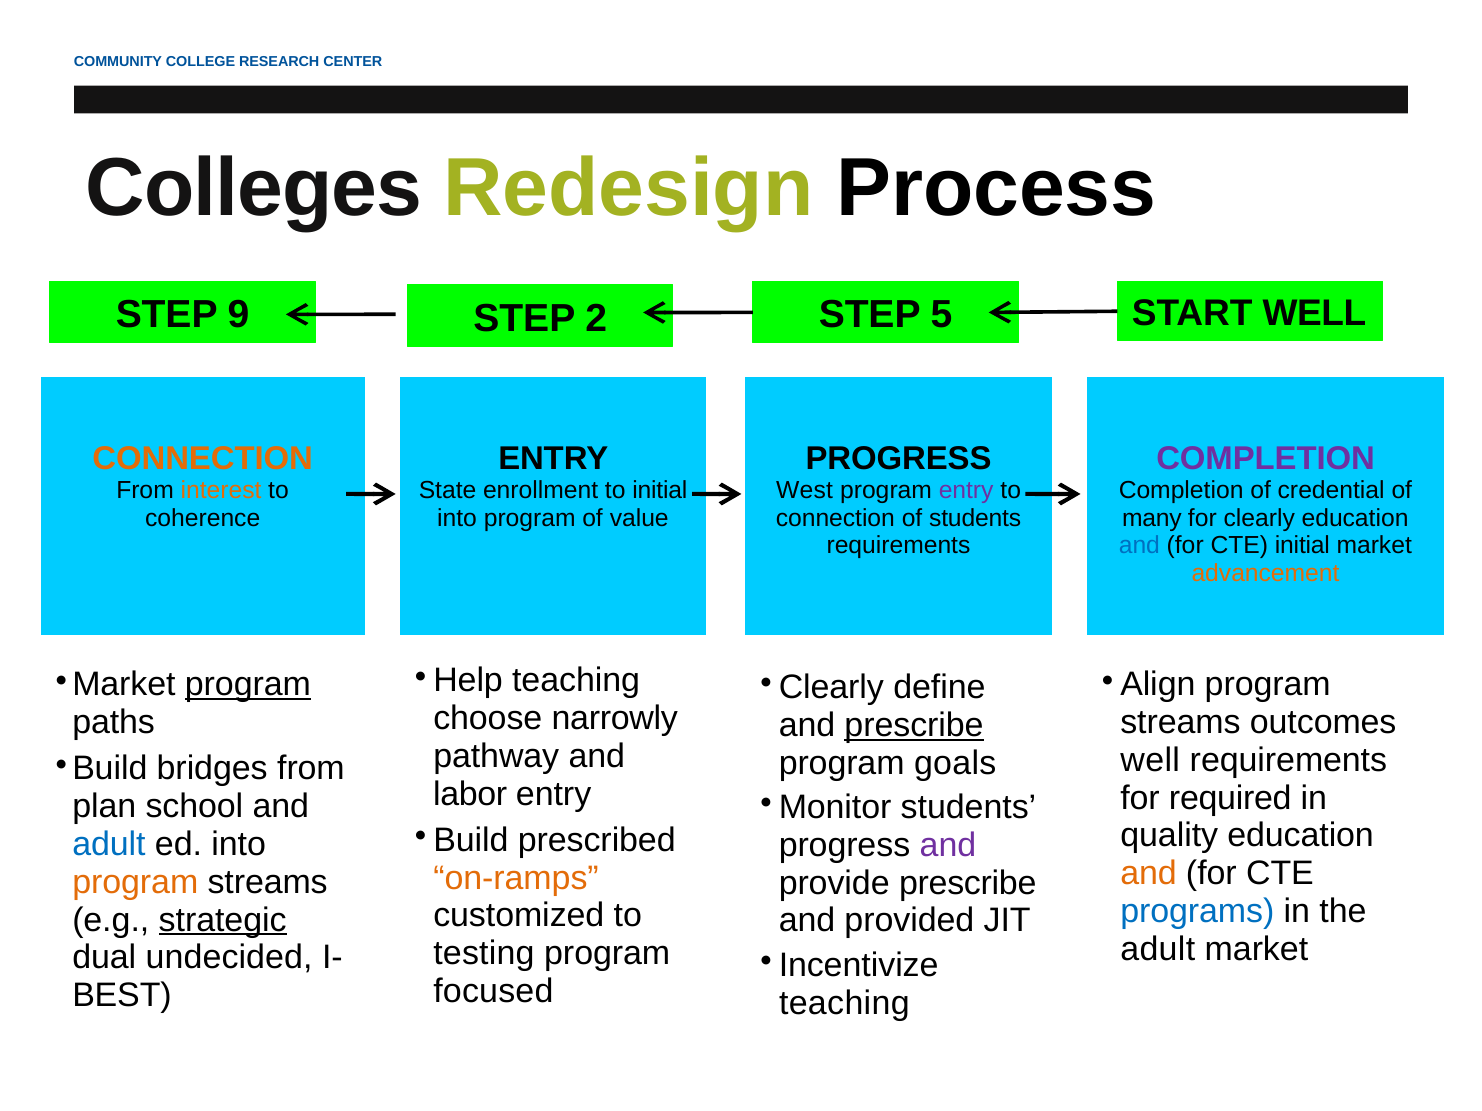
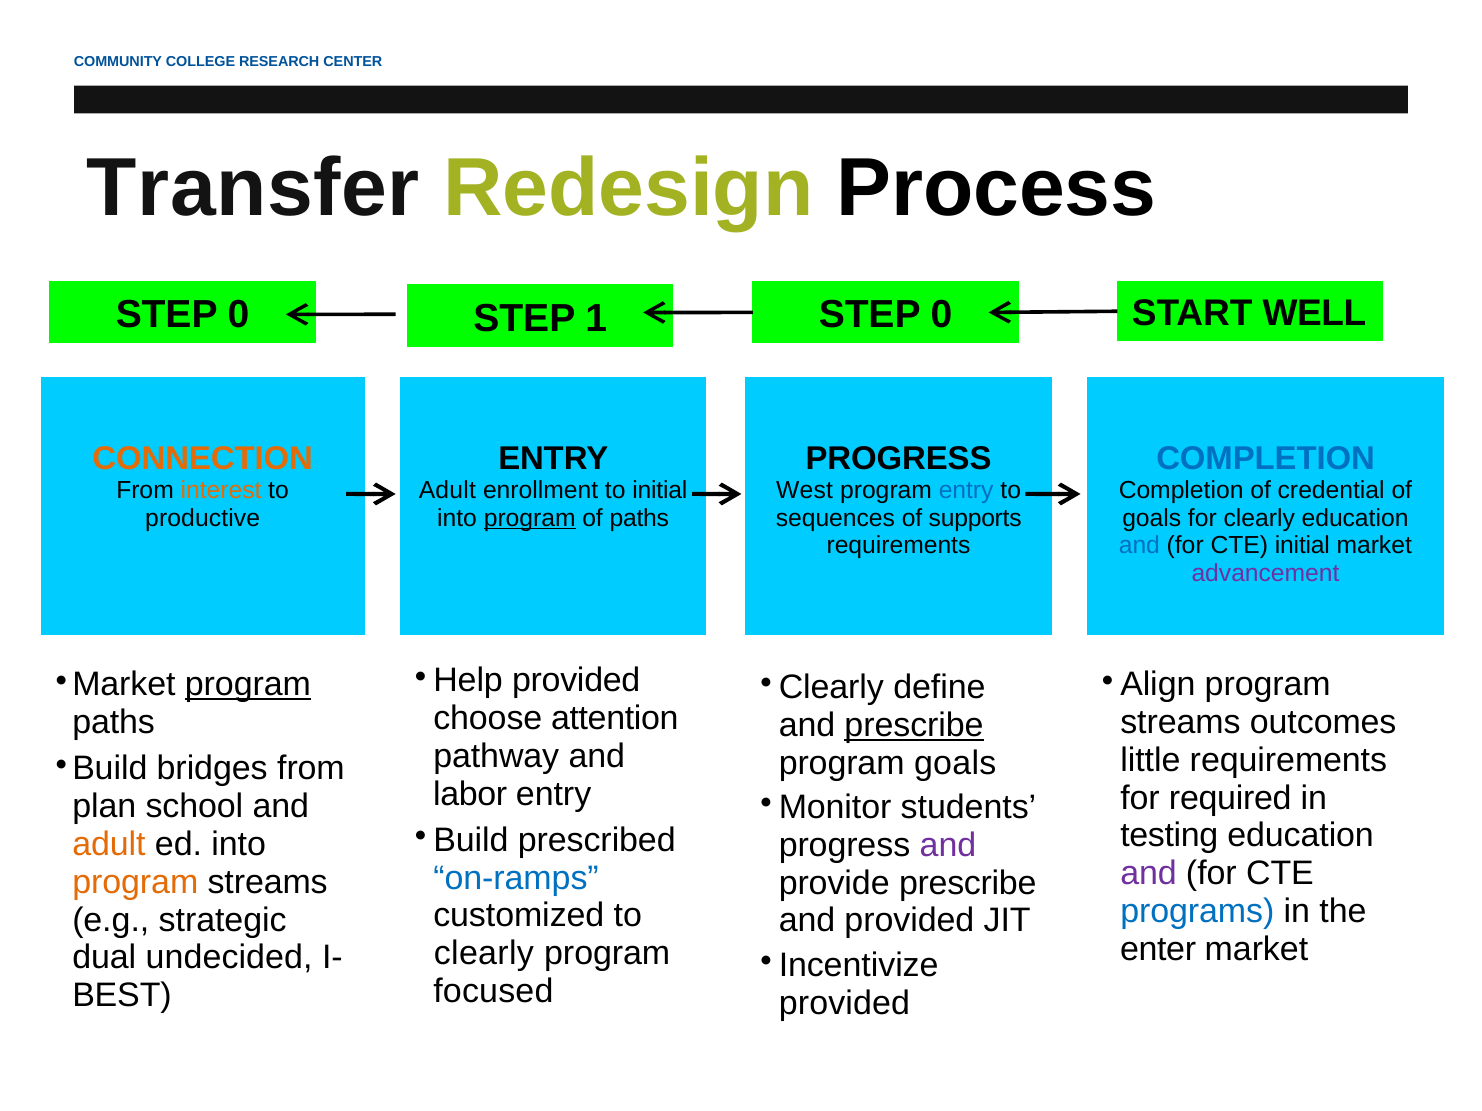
Colleges: Colleges -> Transfer
9 at (238, 315): 9 -> 0
5 at (942, 315): 5 -> 0
2: 2 -> 1
COMPLETION at (1266, 458) colour: purple -> blue
State at (448, 491): State -> Adult
entry at (966, 491) colour: purple -> blue
coherence: coherence -> productive
program at (530, 518) underline: none -> present
of value: value -> paths
connection at (835, 518): connection -> sequences
of students: students -> supports
many at (1152, 518): many -> goals
advancement colour: orange -> purple
Help teaching: teaching -> provided
narrowly: narrowly -> attention
well at (1150, 761): well -> little
quality: quality -> testing
adult at (109, 845) colour: blue -> orange
and at (1149, 874) colour: orange -> purple
on-ramps colour: orange -> blue
strategic underline: present -> none
adult at (1158, 950): adult -> enter
testing at (484, 954): testing -> clearly
teaching at (844, 1004): teaching -> provided
